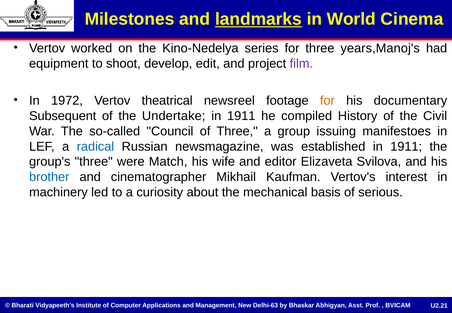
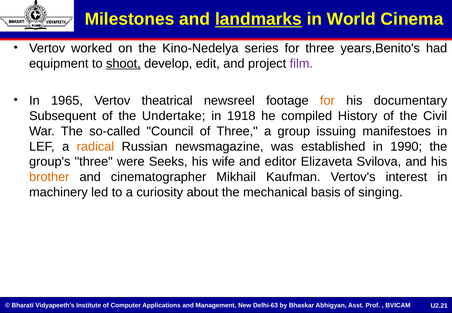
years,Manoj's: years,Manoj's -> years,Benito's
shoot underline: none -> present
1972: 1972 -> 1965
1911 at (241, 116): 1911 -> 1918
radical colour: blue -> orange
established in 1911: 1911 -> 1990
Match: Match -> Seeks
brother colour: blue -> orange
serious: serious -> singing
